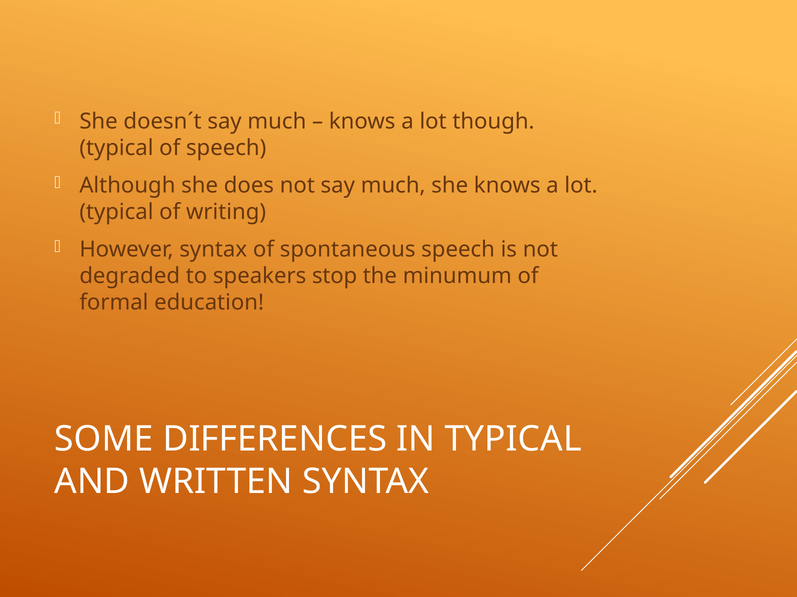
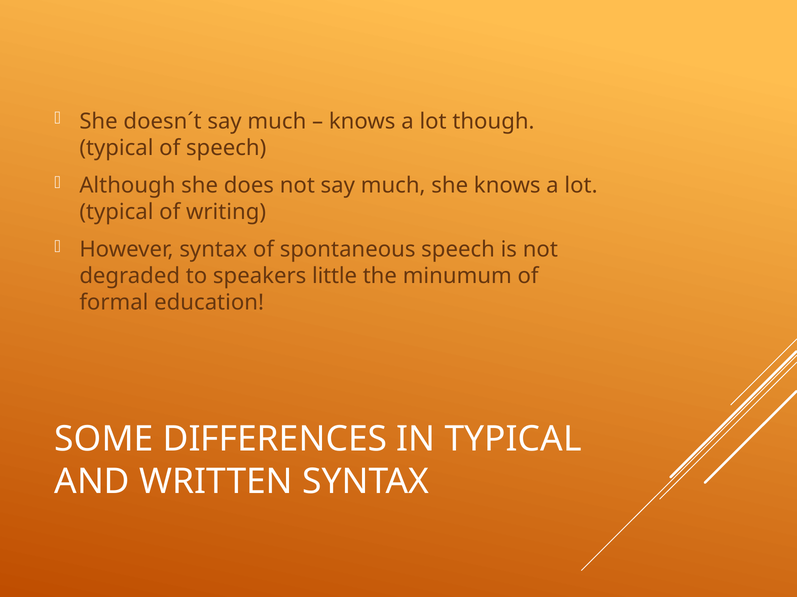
stop: stop -> little
